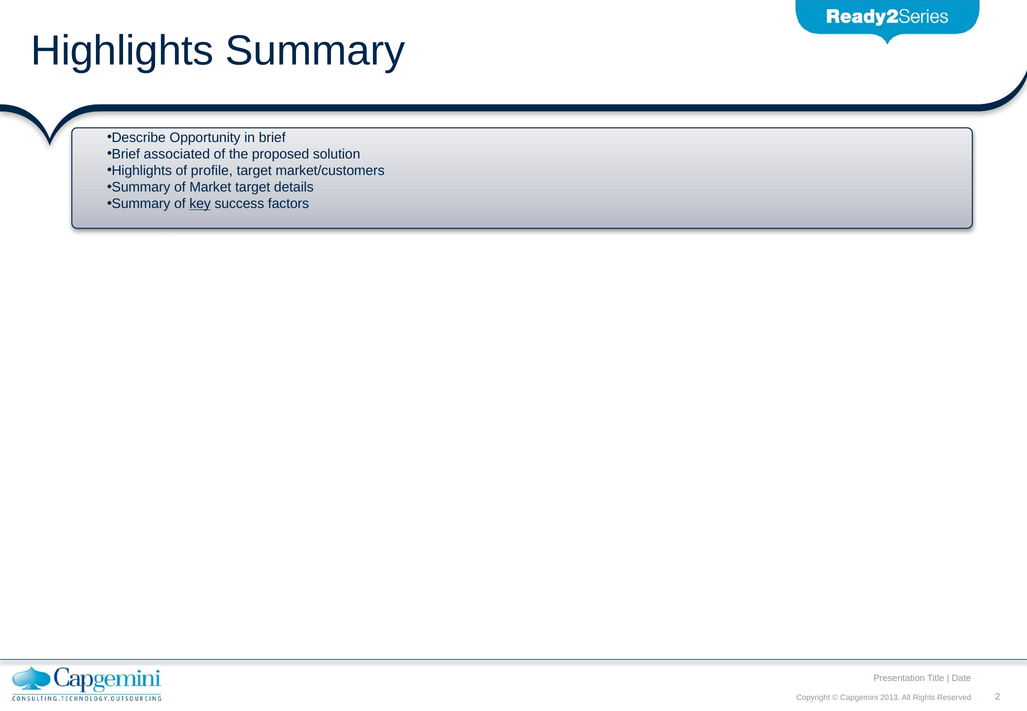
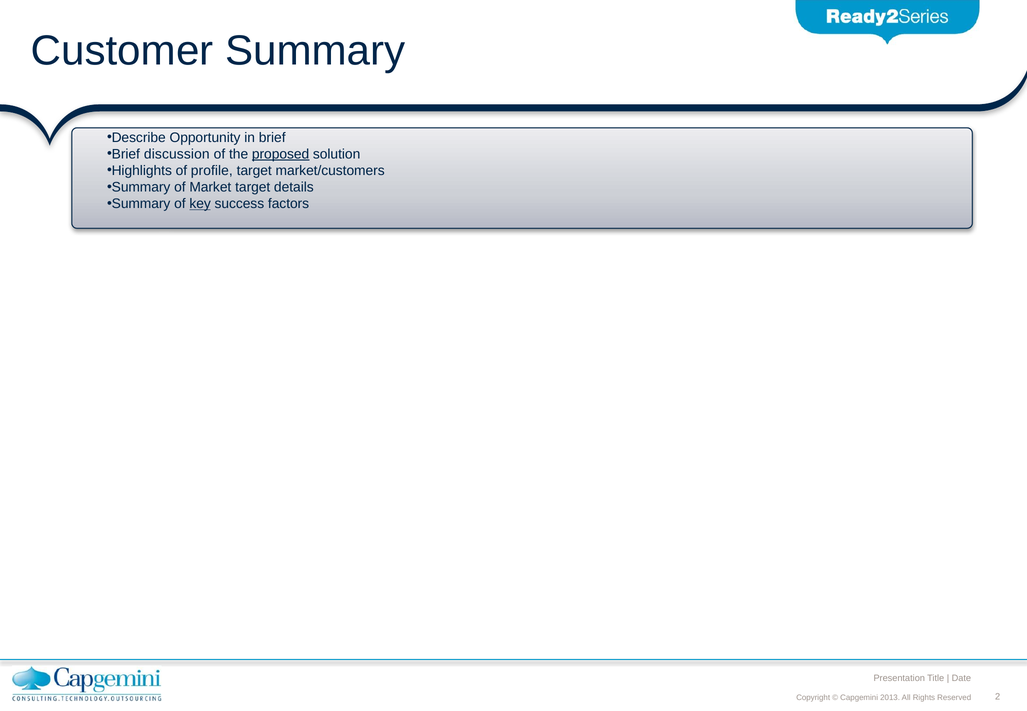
Highlights at (122, 51): Highlights -> Customer
associated: associated -> discussion
proposed underline: none -> present
